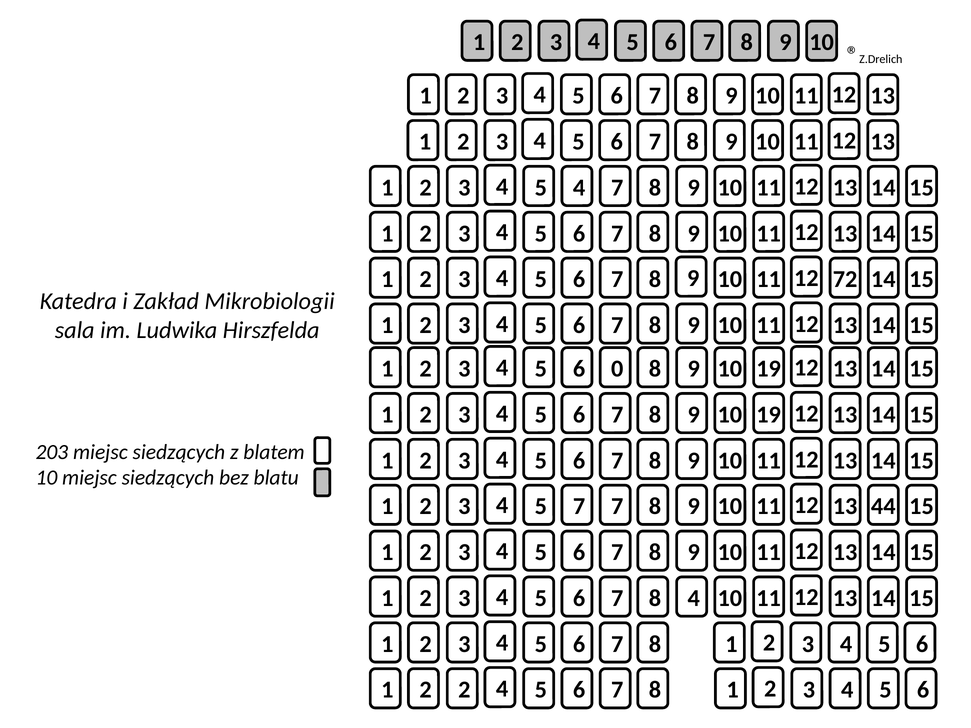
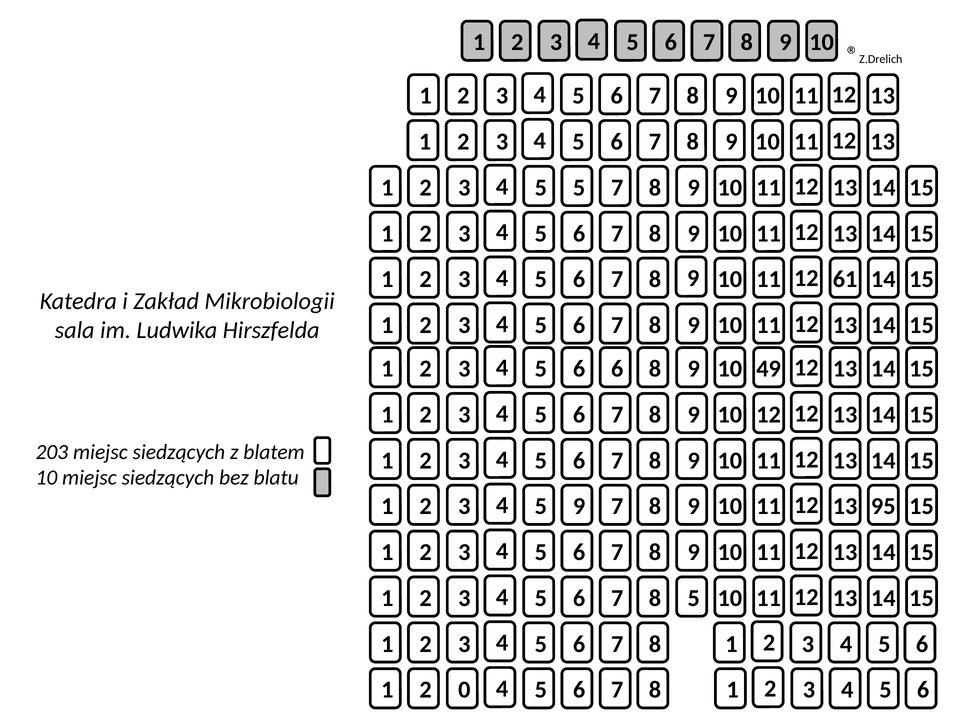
5 4: 4 -> 5
72: 72 -> 61
6 0: 0 -> 6
19 at (769, 369): 19 -> 49
19 at (769, 415): 19 -> 12
5 7: 7 -> 9
44: 44 -> 95
4 at (694, 598): 4 -> 5
2 2: 2 -> 0
